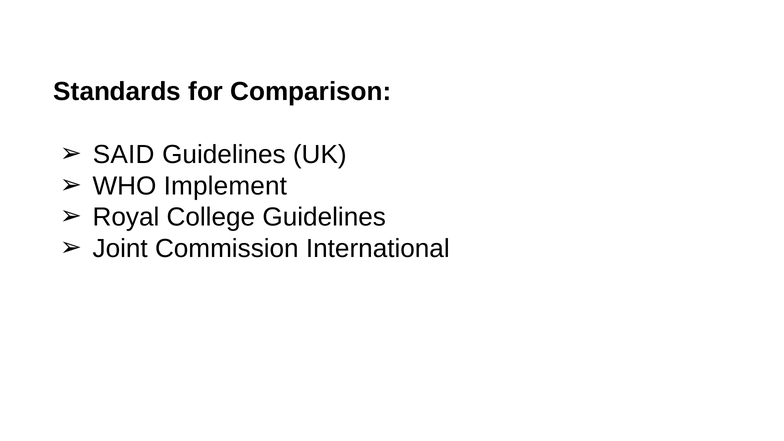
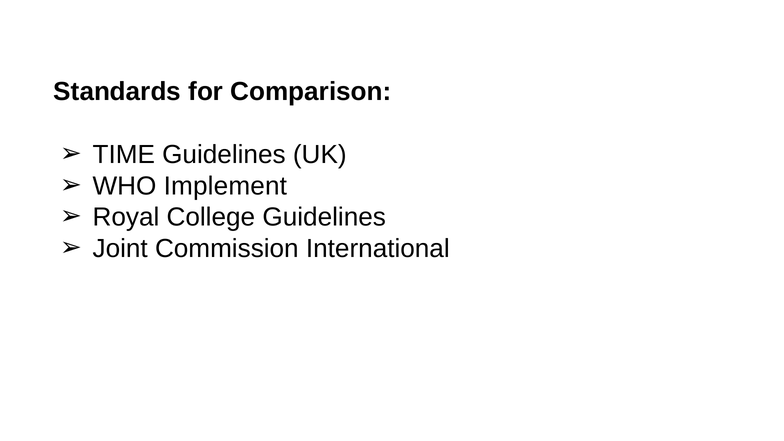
SAID: SAID -> TIME
